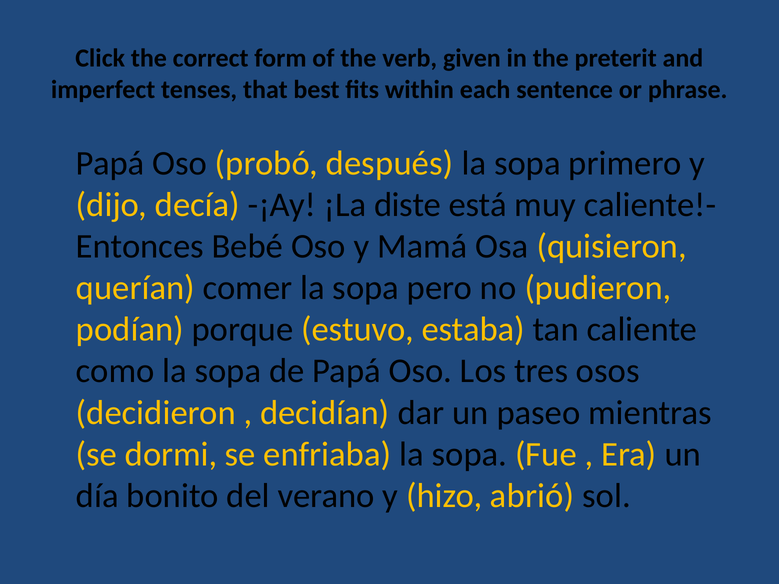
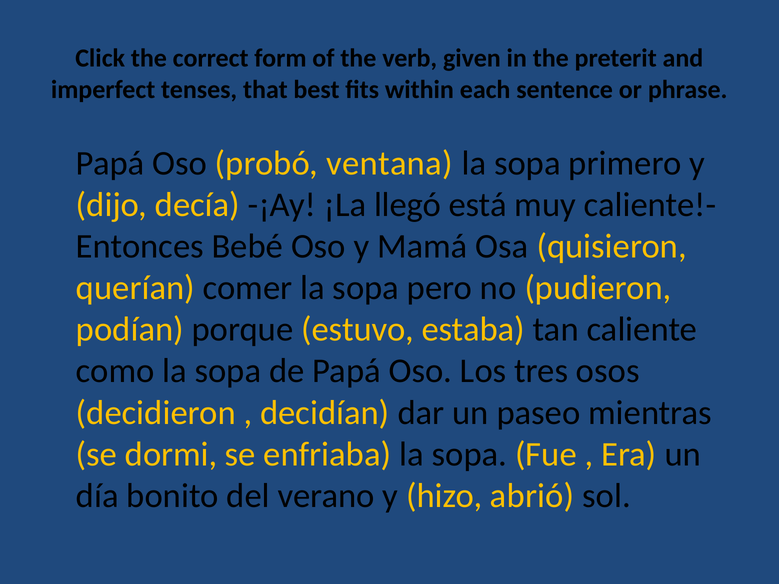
después: después -> ventana
diste: diste -> llegó
